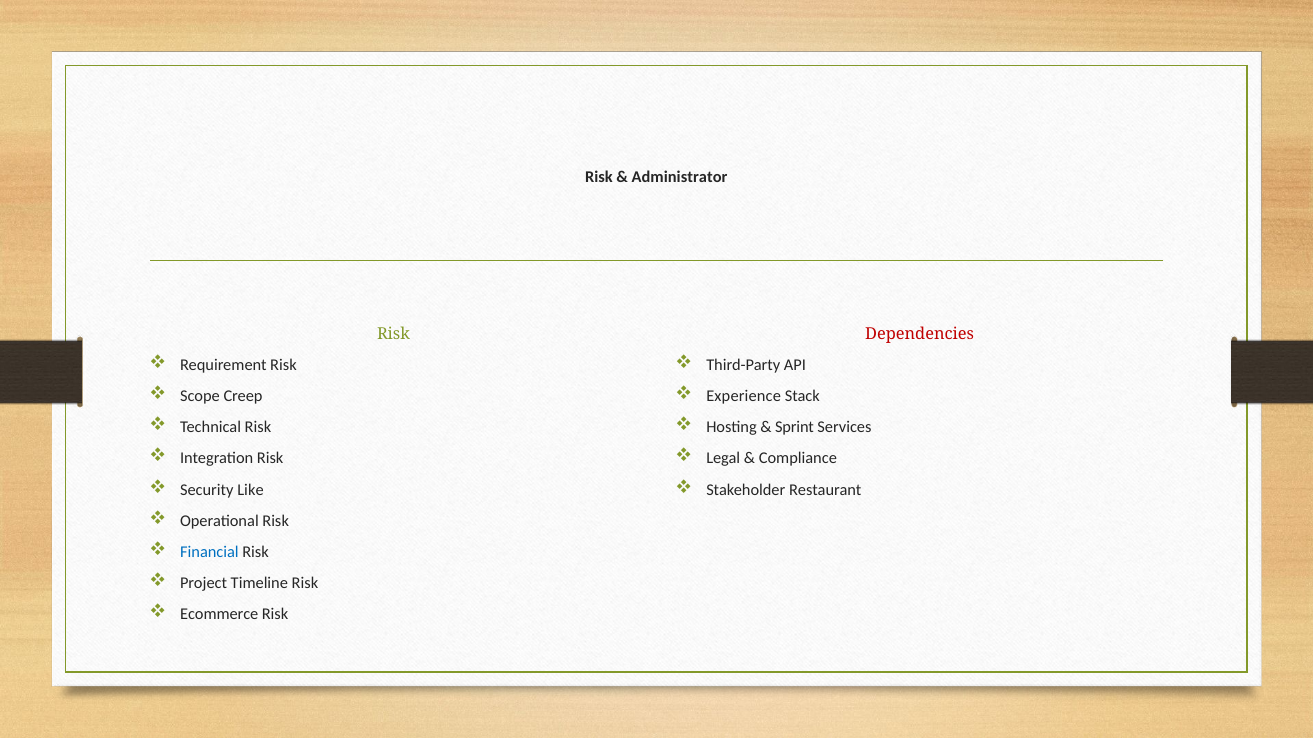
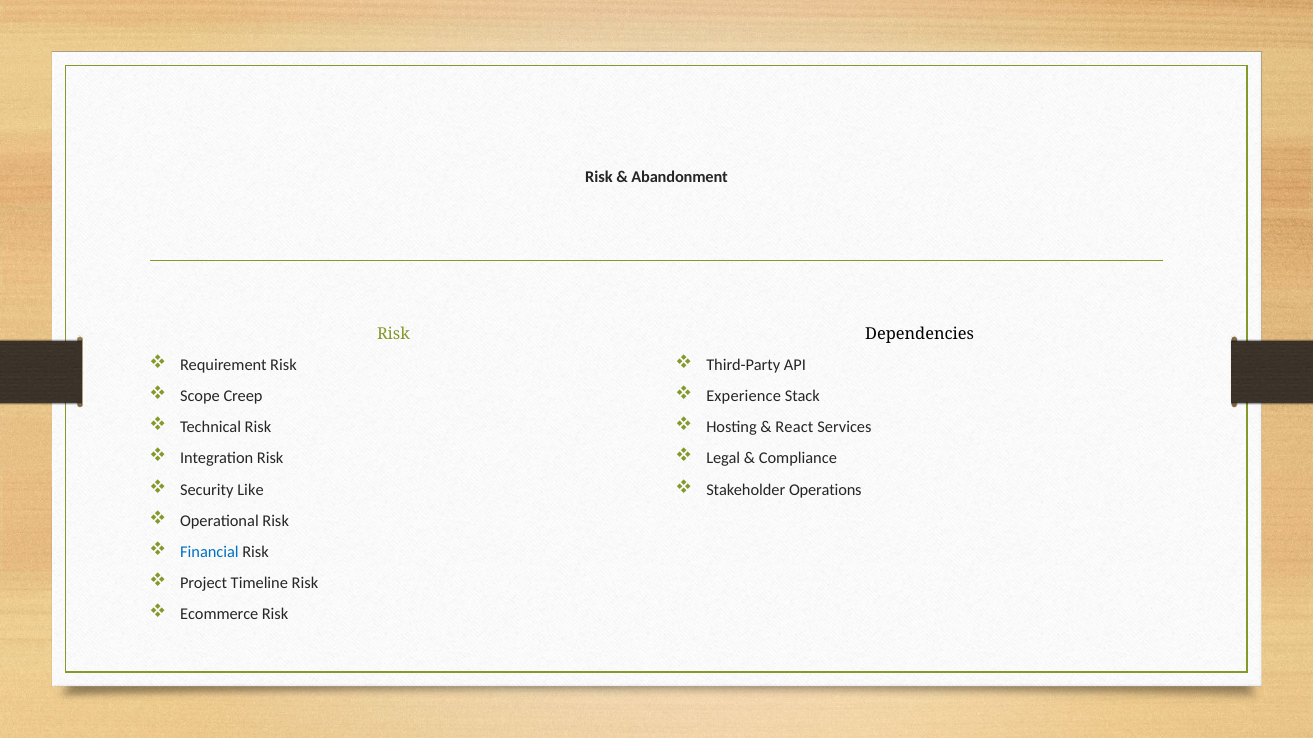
Administrator: Administrator -> Abandonment
Dependencies colour: red -> black
Sprint: Sprint -> React
Restaurant: Restaurant -> Operations
